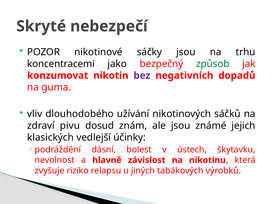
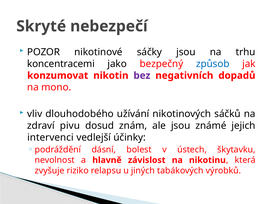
způsob colour: green -> blue
guma: guma -> mono
klasických: klasických -> intervenci
